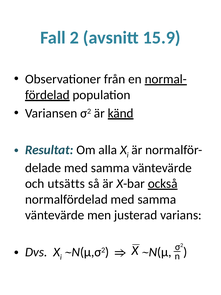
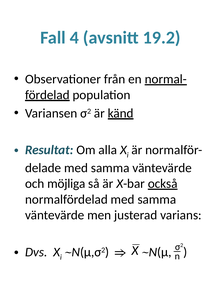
2: 2 -> 4
15.9: 15.9 -> 19.2
utsätts: utsätts -> möjliga
